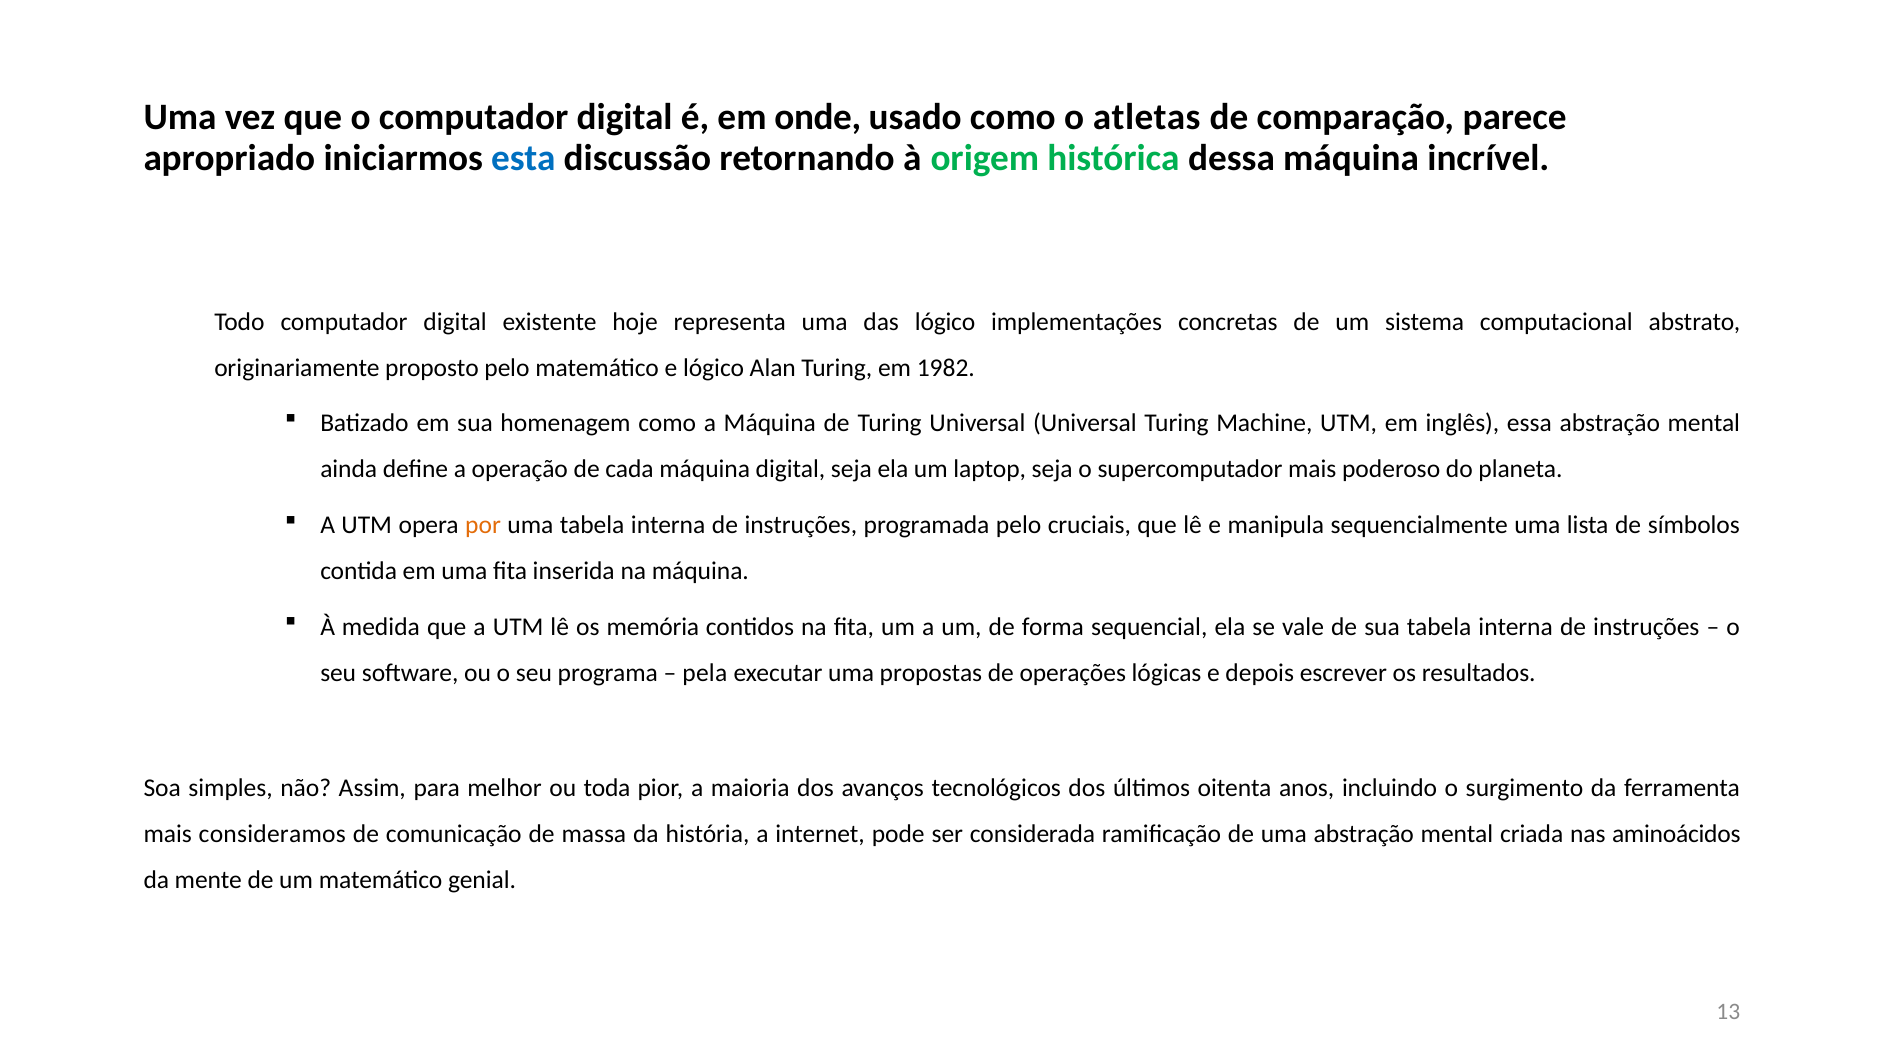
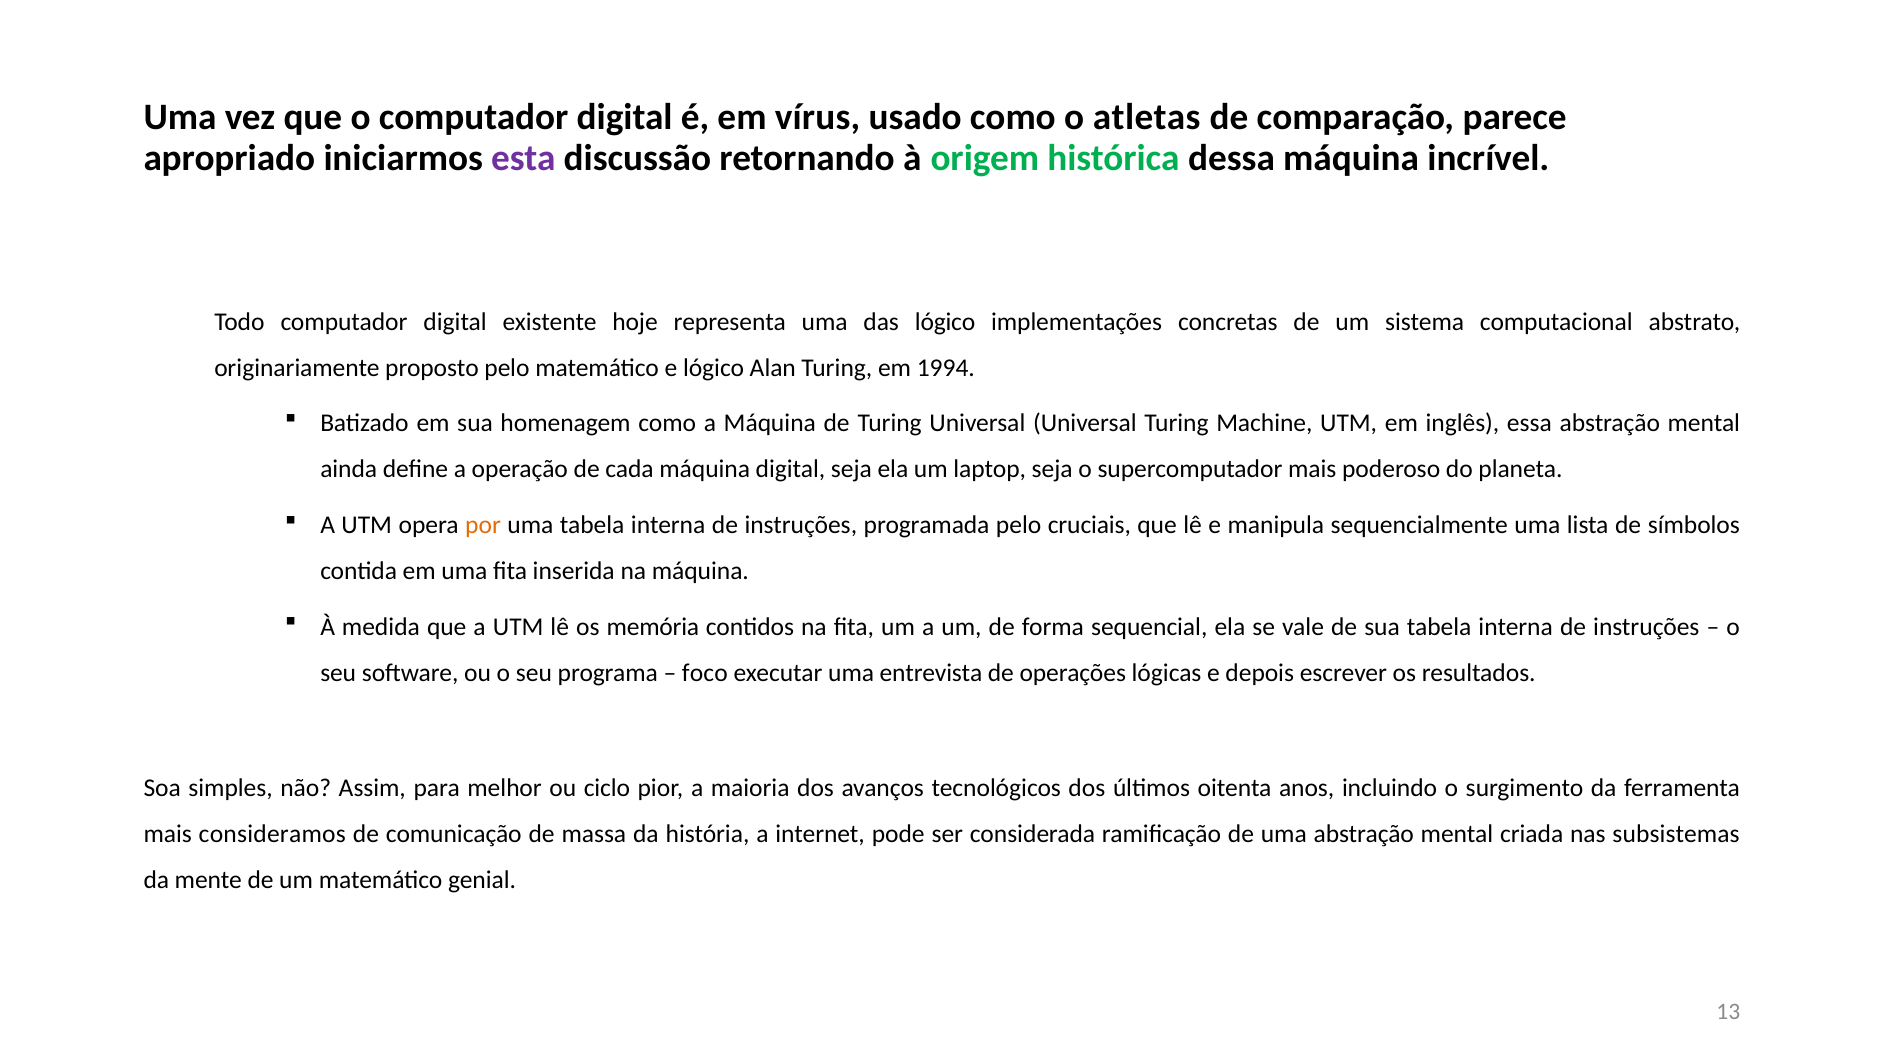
onde: onde -> vírus
esta colour: blue -> purple
1982: 1982 -> 1994
pela: pela -> foco
propostas: propostas -> entrevista
toda: toda -> ciclo
aminoácidos: aminoácidos -> subsistemas
